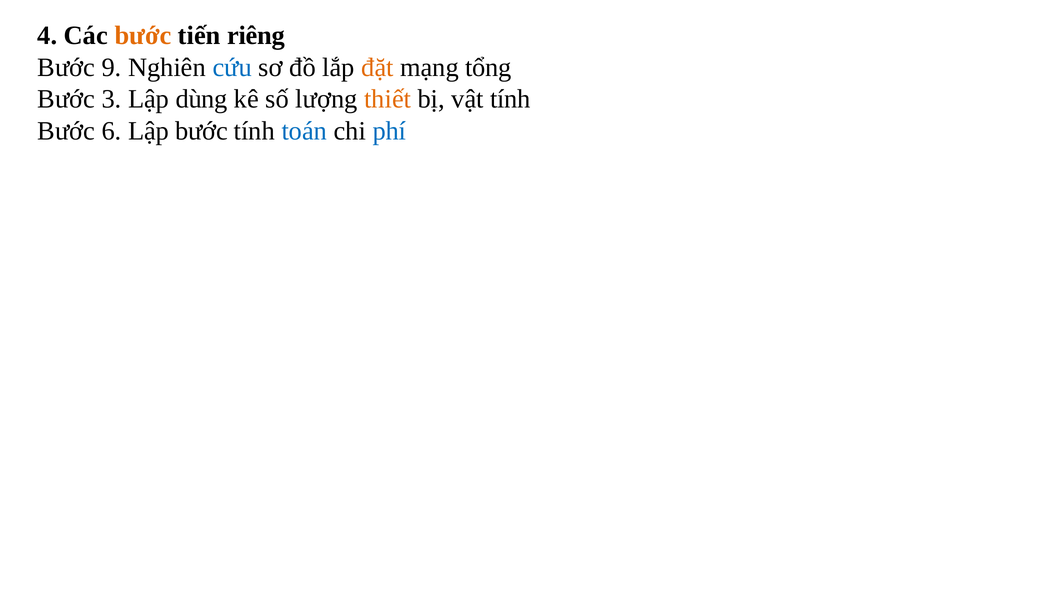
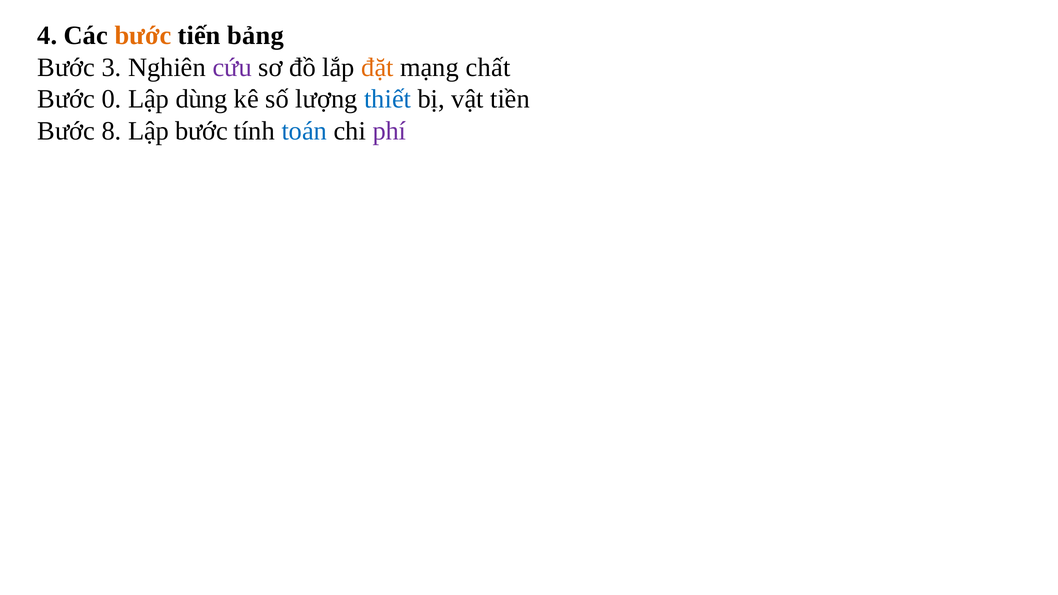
riêng: riêng -> bảng
9: 9 -> 3
cứu colour: blue -> purple
tổng: tổng -> chất
3: 3 -> 0
thiết colour: orange -> blue
vật tính: tính -> tiền
6: 6 -> 8
phí colour: blue -> purple
